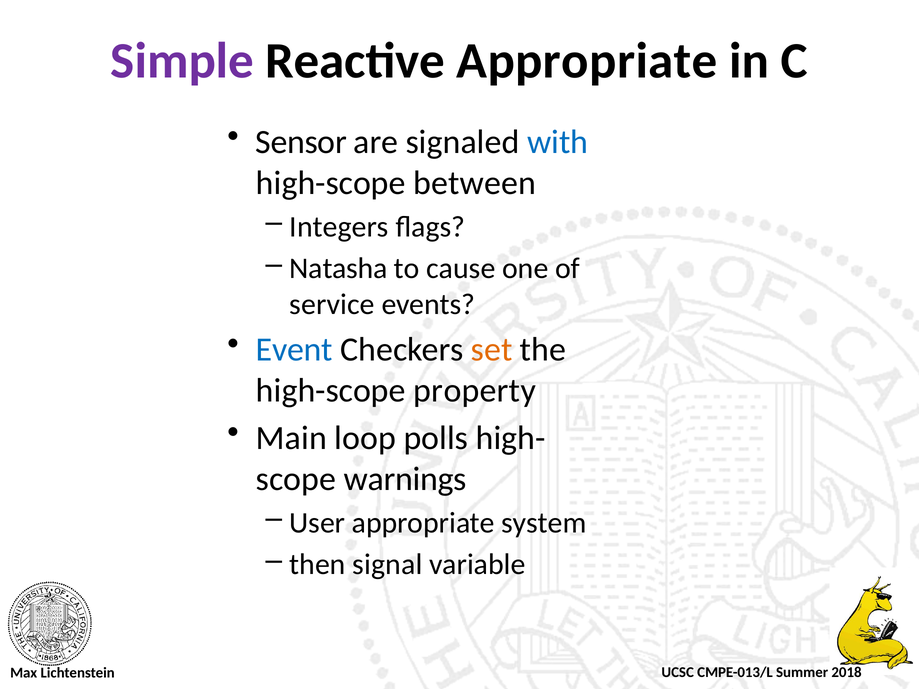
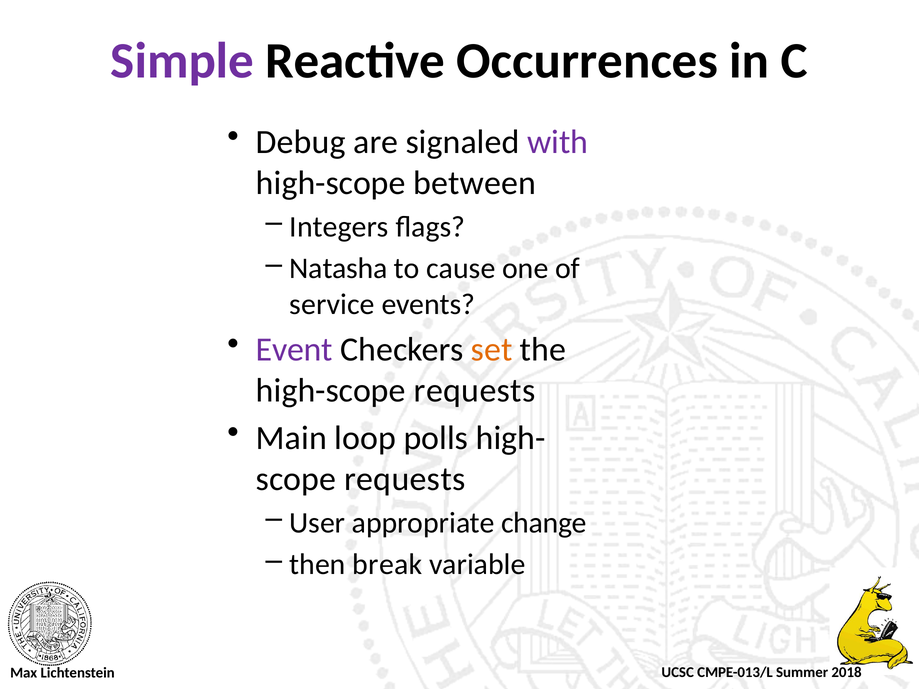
Reactive Appropriate: Appropriate -> Occurrences
Sensor: Sensor -> Debug
with colour: blue -> purple
Event colour: blue -> purple
high-scope property: property -> requests
warnings at (405, 479): warnings -> requests
system: system -> change
signal: signal -> break
